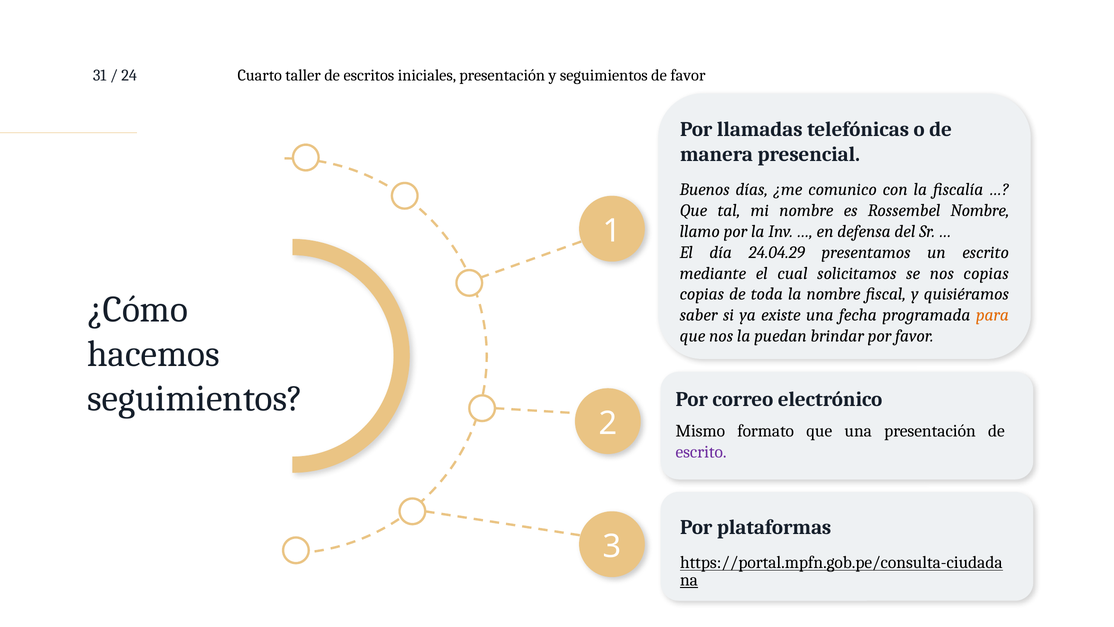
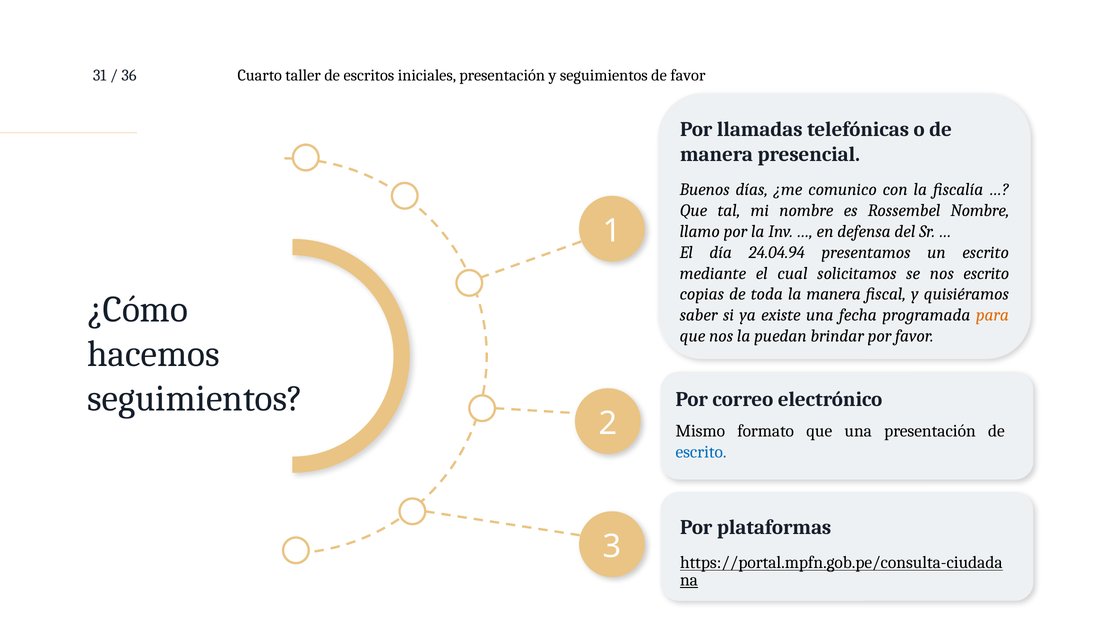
24: 24 -> 36
24.04.29: 24.04.29 -> 24.04.94
nos copias: copias -> escrito
la nombre: nombre -> manera
escrito at (701, 452) colour: purple -> blue
